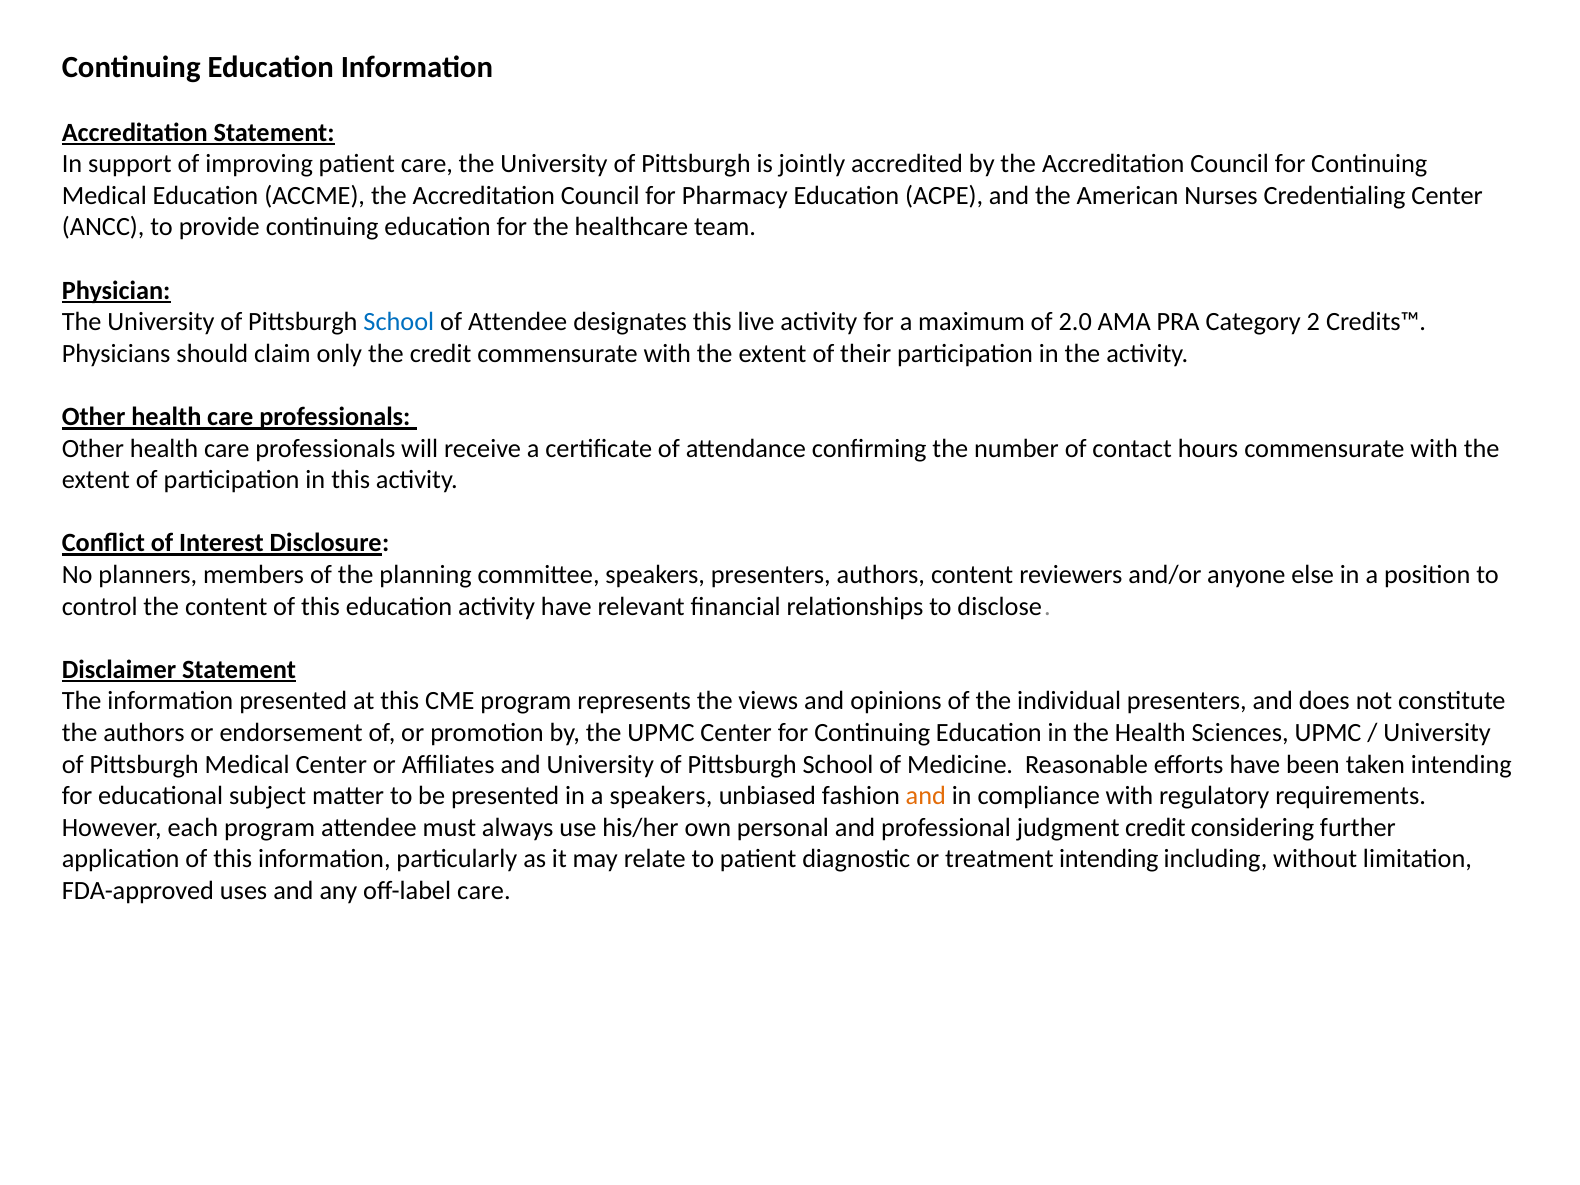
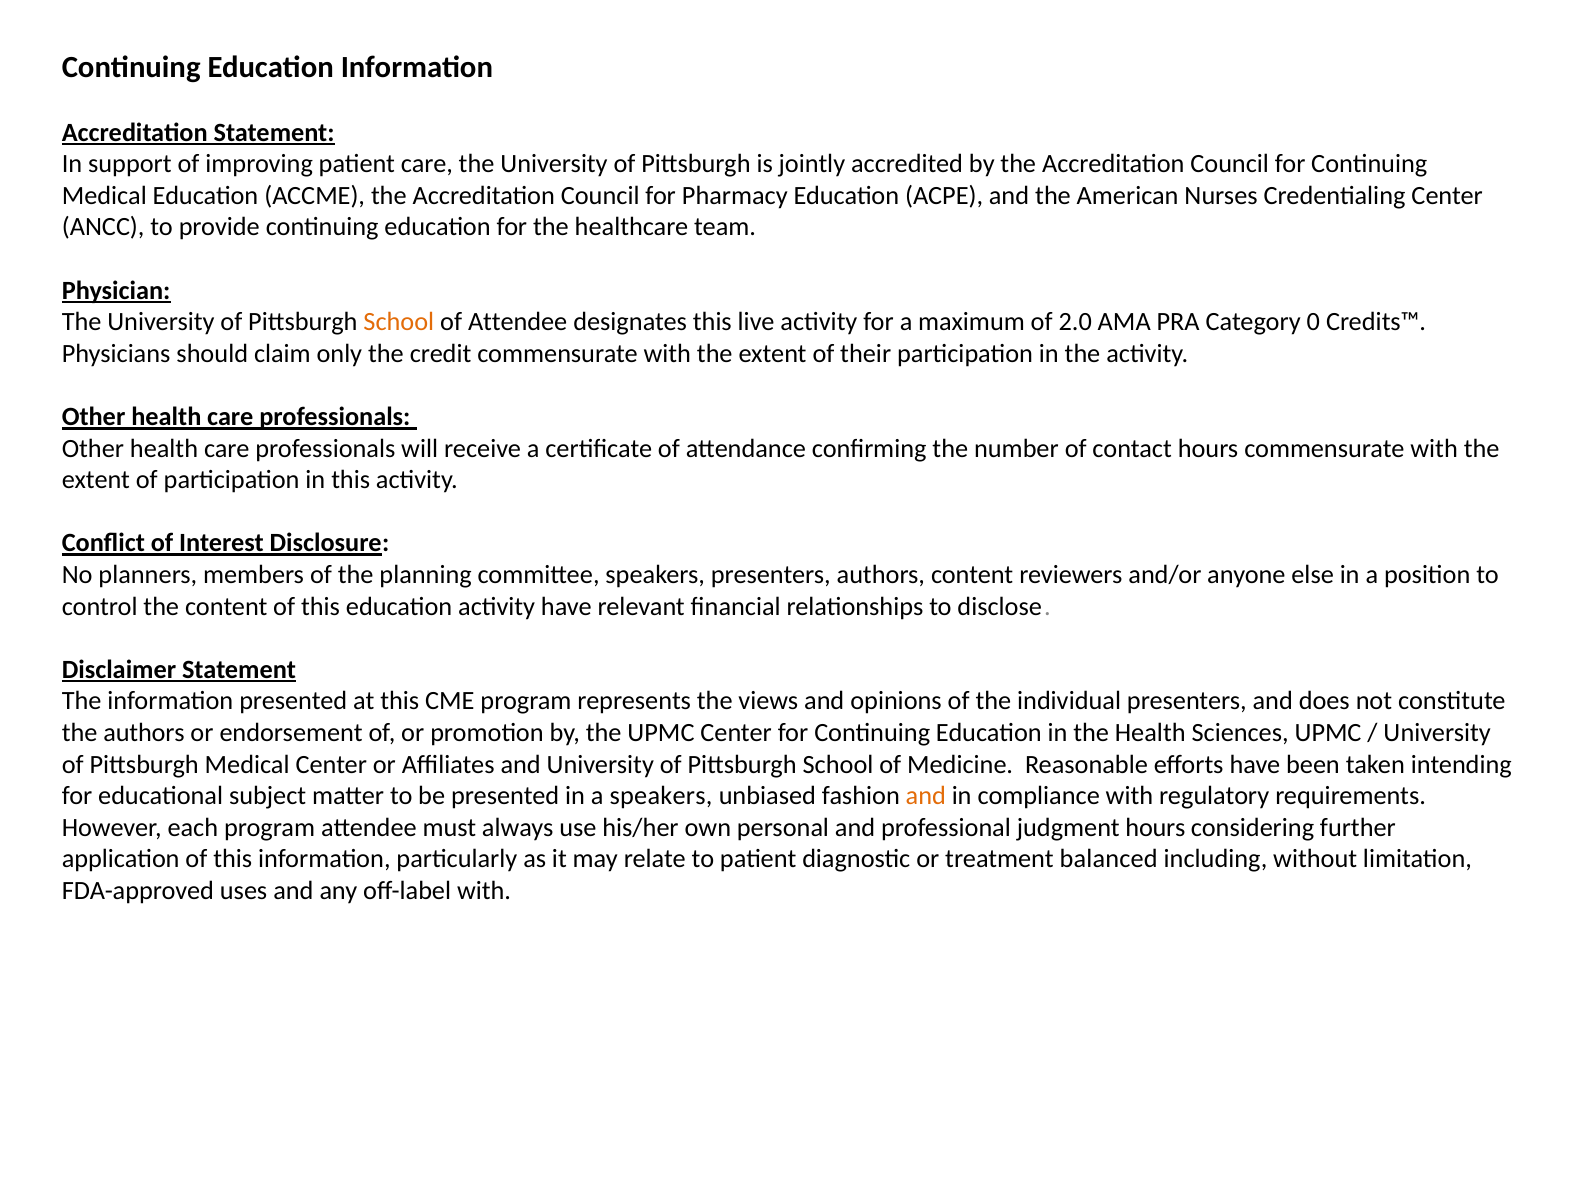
School at (399, 322) colour: blue -> orange
2: 2 -> 0
judgment credit: credit -> hours
treatment intending: intending -> balanced
off-label care: care -> with
